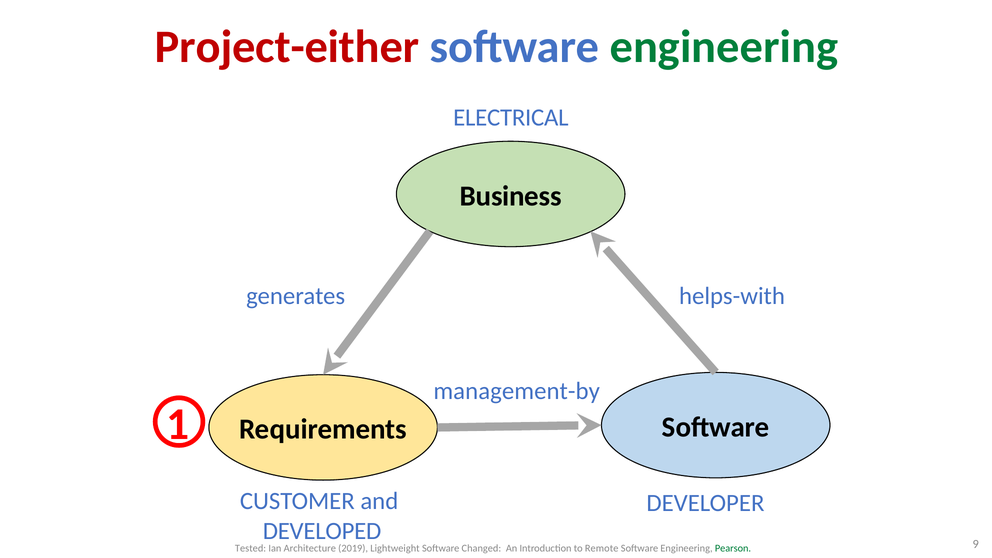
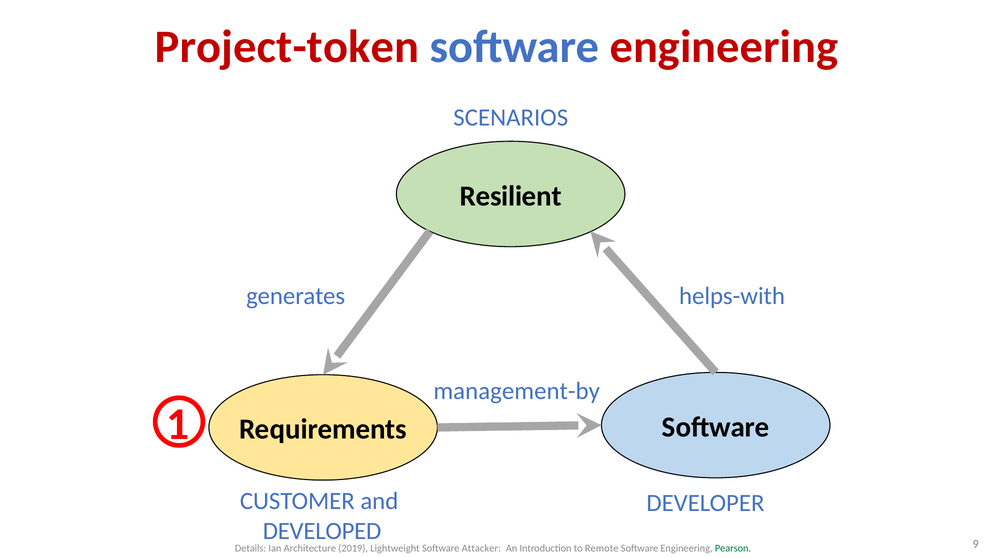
Project-either: Project-either -> Project-token
engineering at (724, 47) colour: green -> red
ELECTRICAL: ELECTRICAL -> SCENARIOS
Business: Business -> Resilient
Tested: Tested -> Details
Changed: Changed -> Attacker
